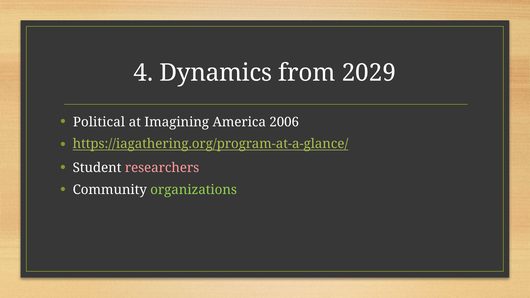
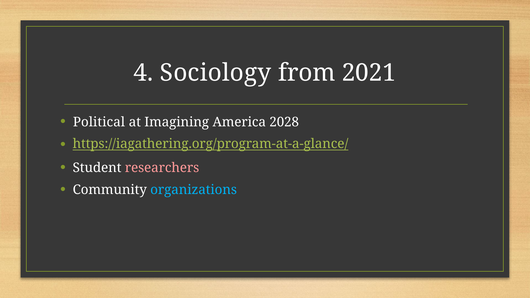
Dynamics: Dynamics -> Sociology
2029: 2029 -> 2021
2006: 2006 -> 2028
organizations colour: light green -> light blue
